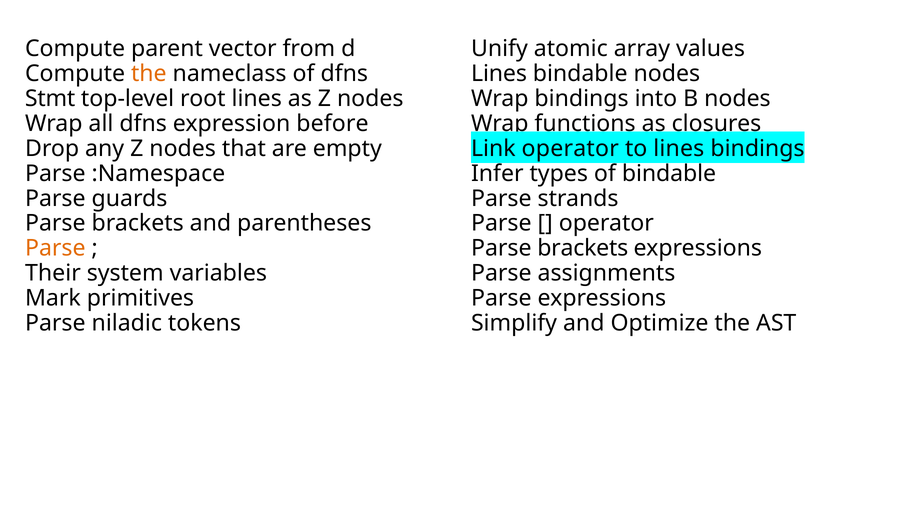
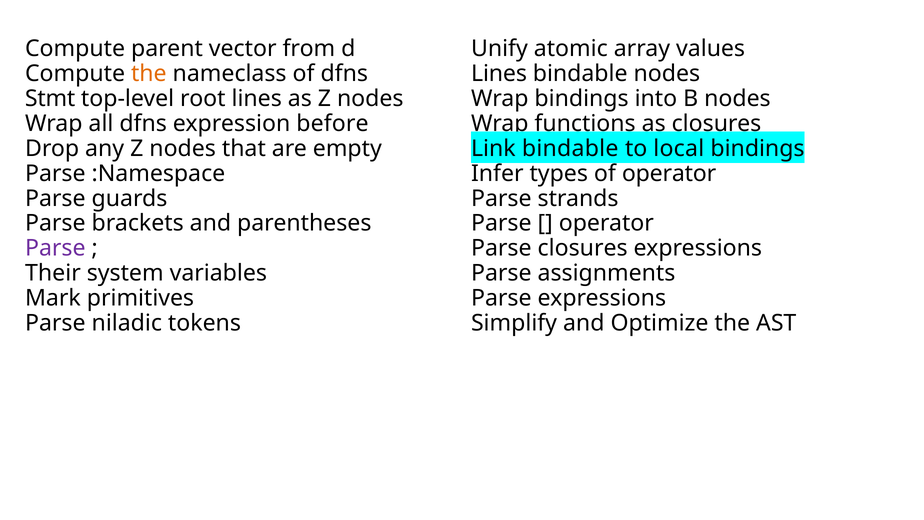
Link operator: operator -> bindable
to lines: lines -> local
of bindable: bindable -> operator
Parse at (55, 248) colour: orange -> purple
brackets at (583, 248): brackets -> closures
